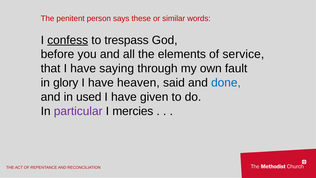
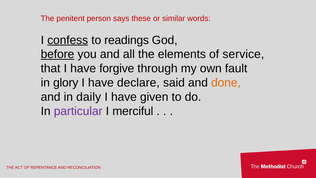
trespass: trespass -> readings
before underline: none -> present
saying: saying -> forgive
heaven: heaven -> declare
done colour: blue -> orange
used: used -> daily
mercies: mercies -> merciful
